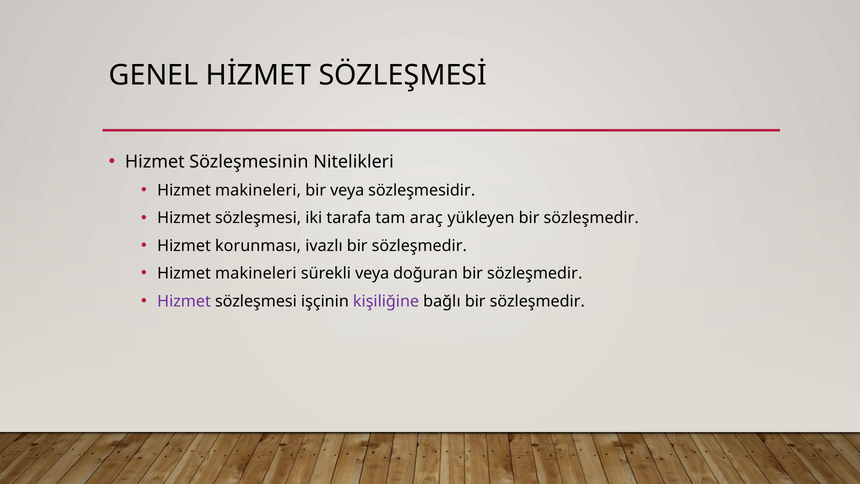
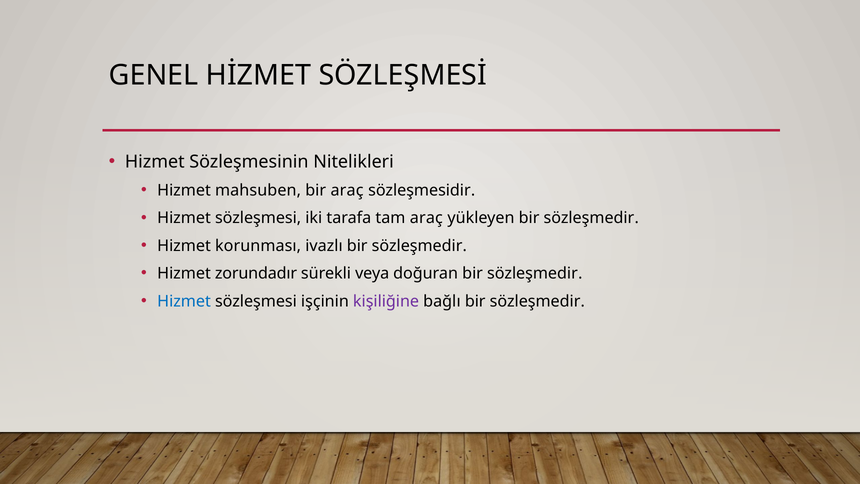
makineleri at (258, 190): makineleri -> mahsuben
bir veya: veya -> araç
makineleri at (256, 273): makineleri -> zorundadır
Hizmet at (184, 301) colour: purple -> blue
